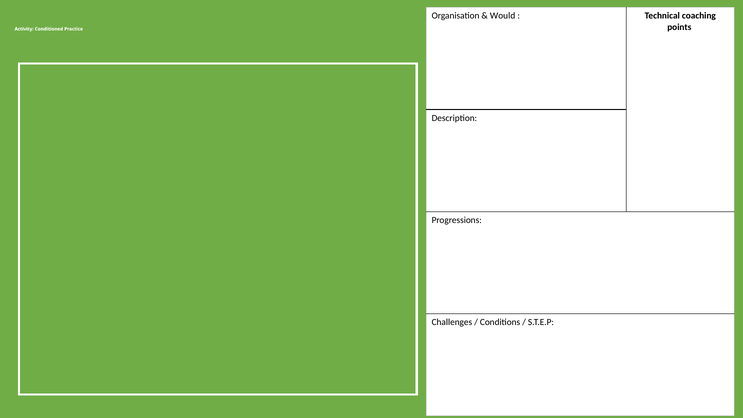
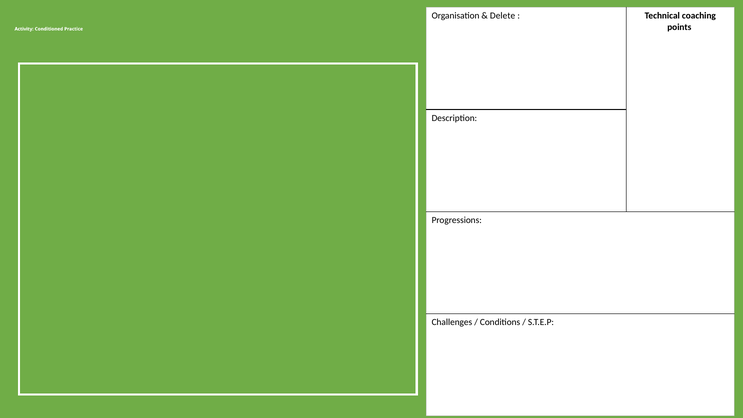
Would: Would -> Delete
